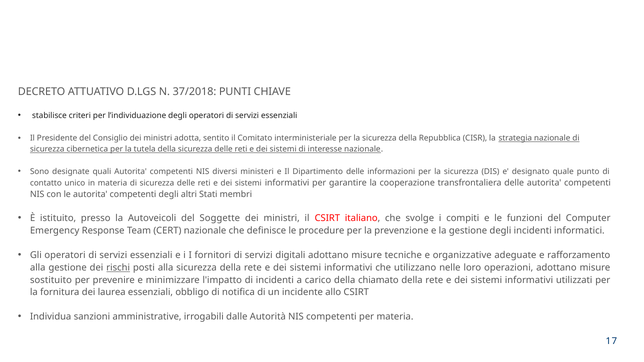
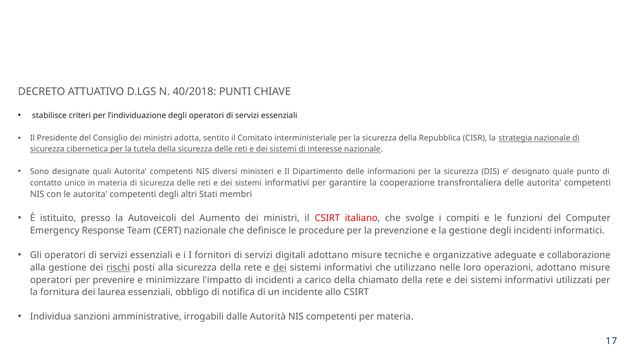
37/2018: 37/2018 -> 40/2018
Soggette: Soggette -> Aumento
rafforzamento: rafforzamento -> collaborazione
dei at (280, 268) underline: none -> present
sostituito at (51, 280): sostituito -> operatori
